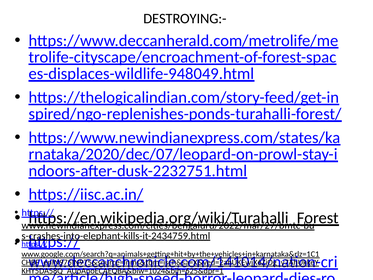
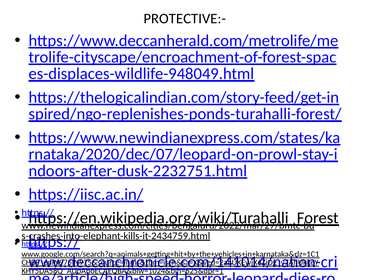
DESTROYING:-: DESTROYING:- -> PROTECTIVE:-
